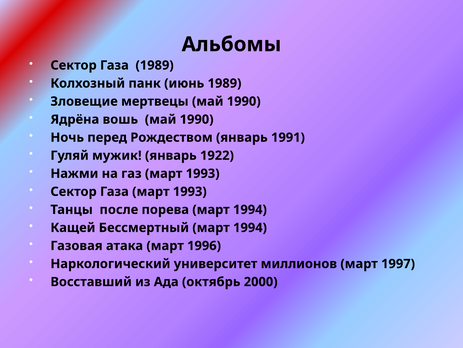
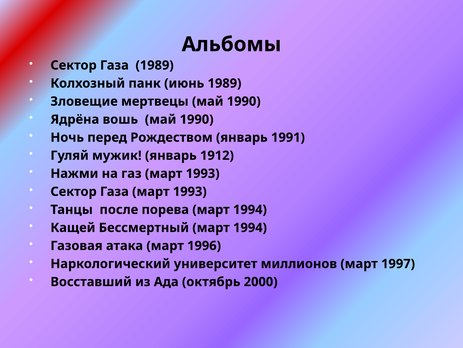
1922: 1922 -> 1912
